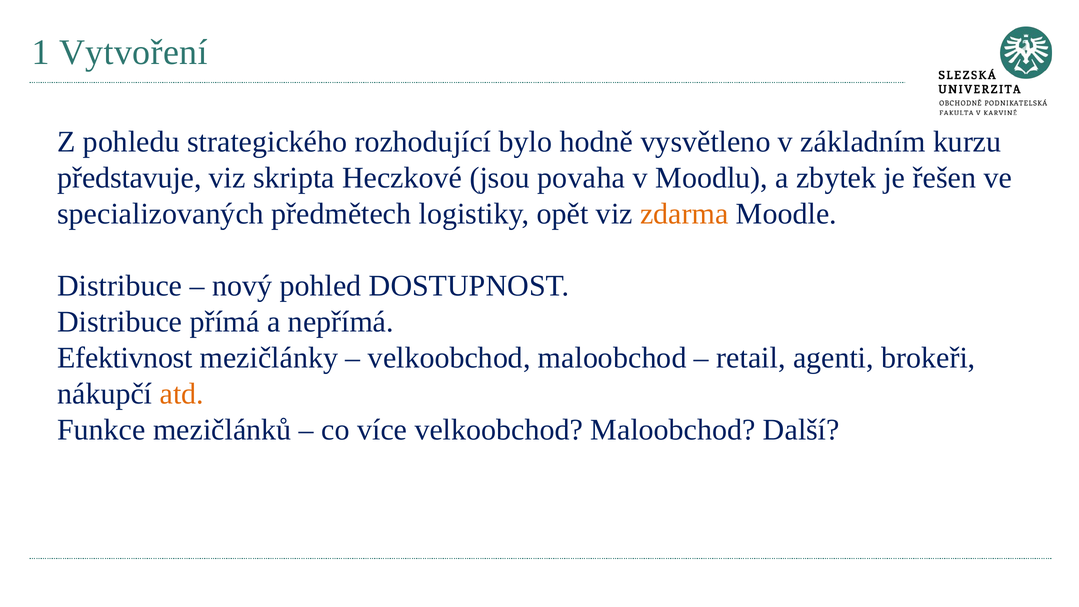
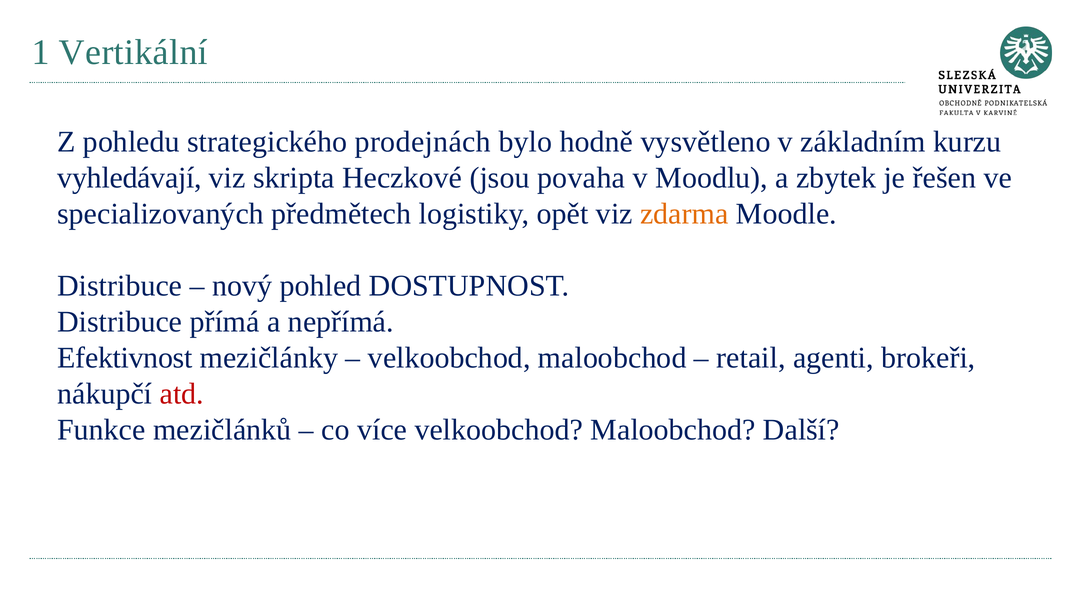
Vytvoření: Vytvoření -> Vertikální
rozhodující: rozhodující -> prodejnách
představuje: představuje -> vyhledávají
atd colour: orange -> red
